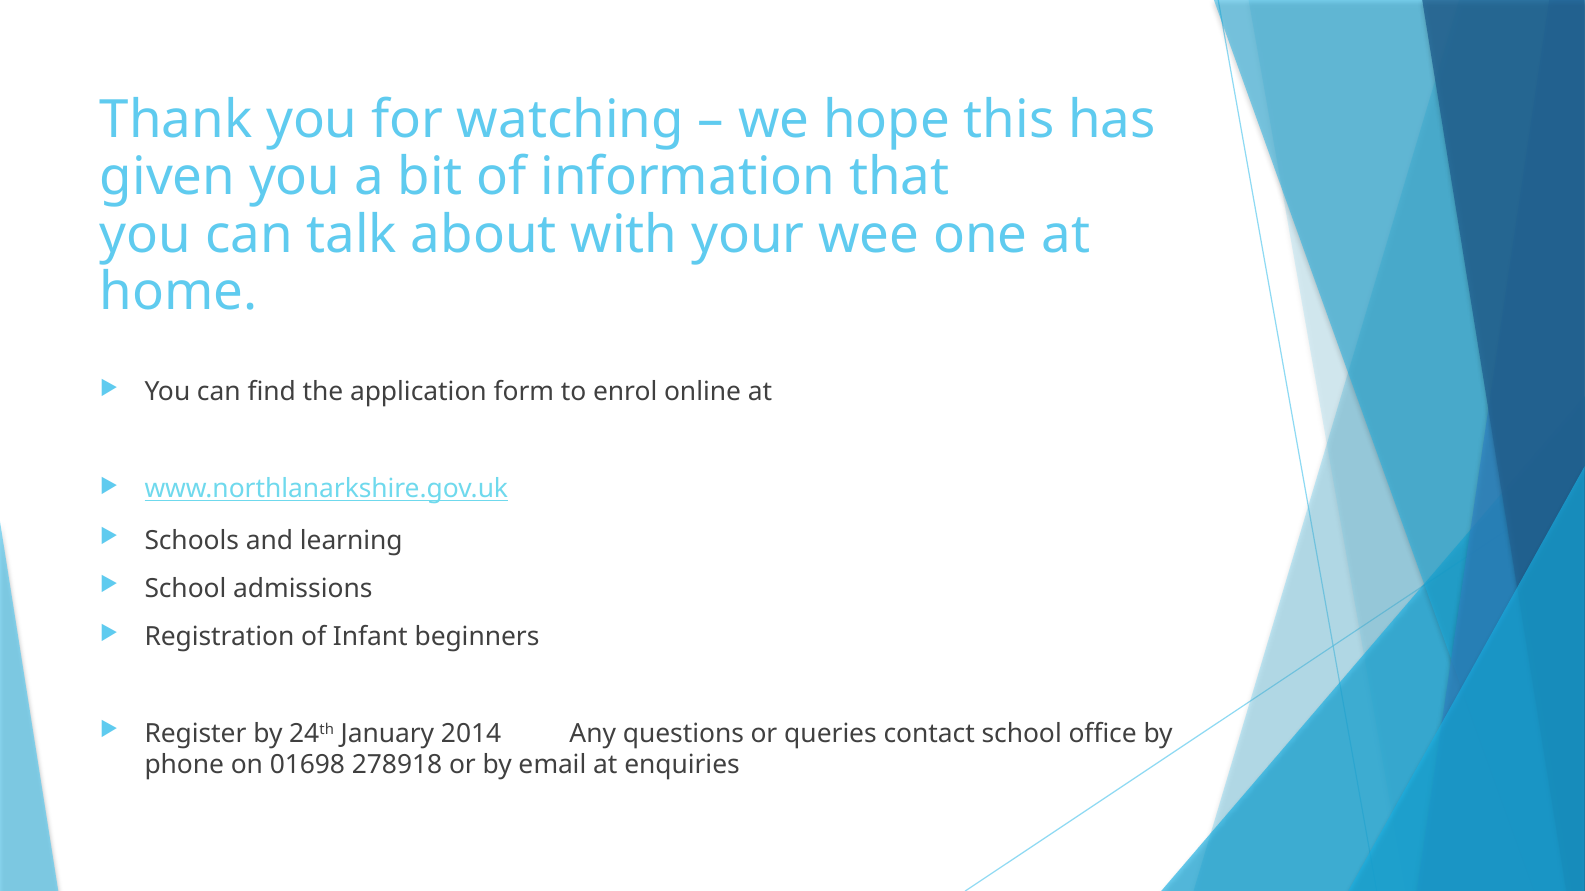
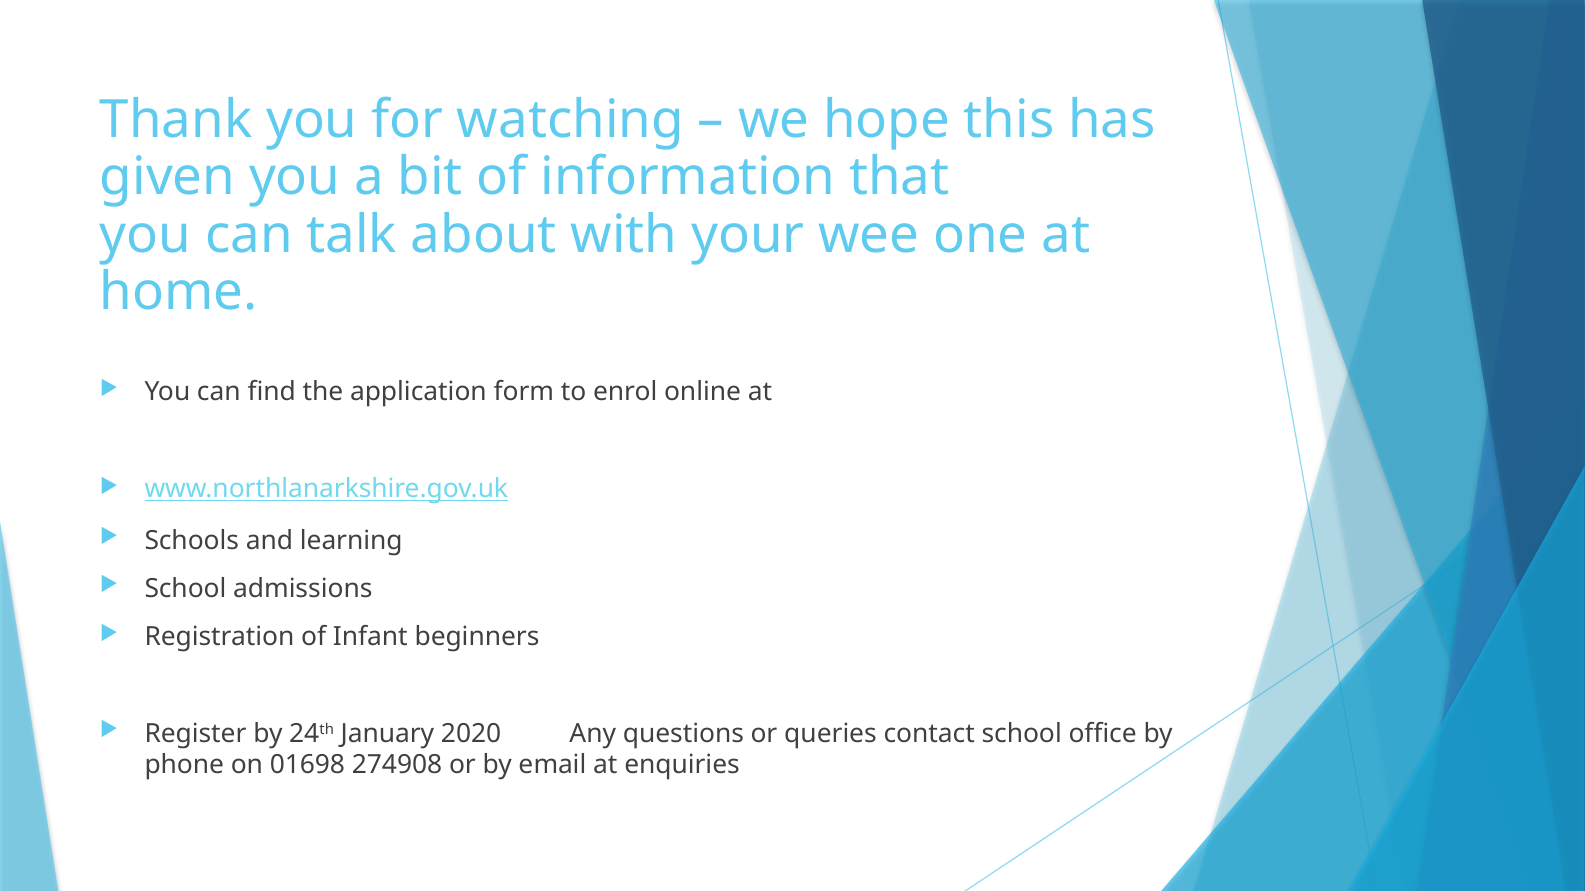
2014: 2014 -> 2020
278918: 278918 -> 274908
